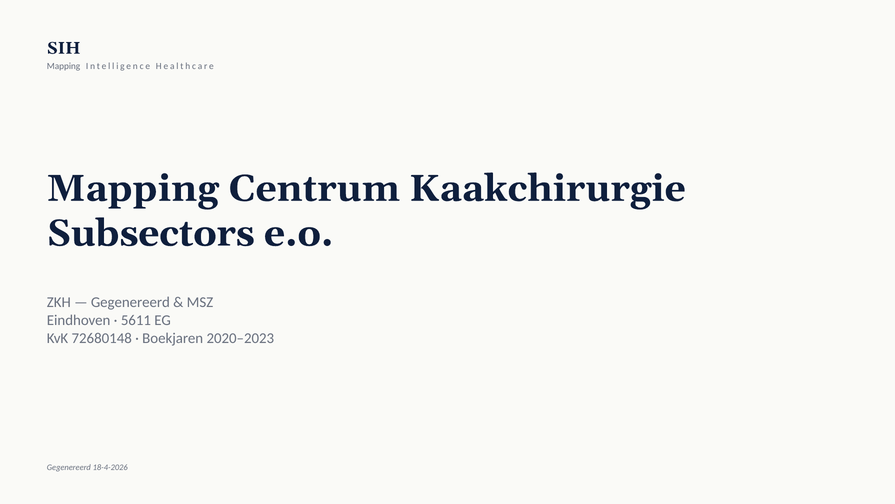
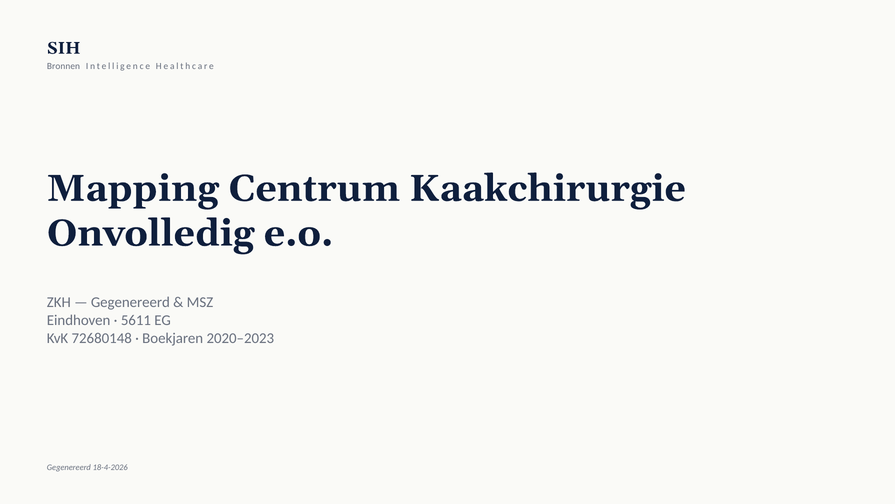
Mapping at (64, 66): Mapping -> Bronnen
Subsectors: Subsectors -> Onvolledig
